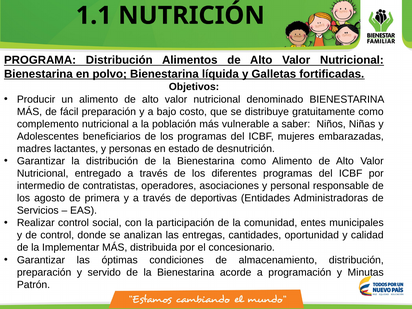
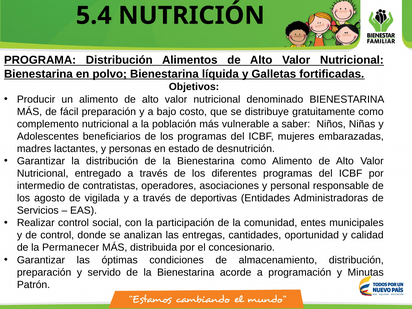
1.1: 1.1 -> 5.4
primera: primera -> vigilada
Implementar: Implementar -> Permanecer
